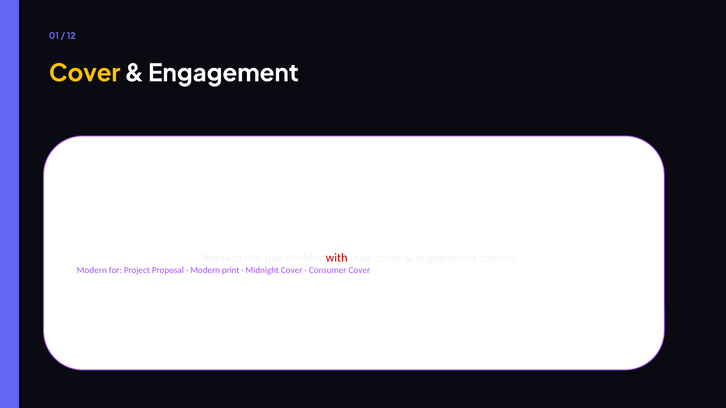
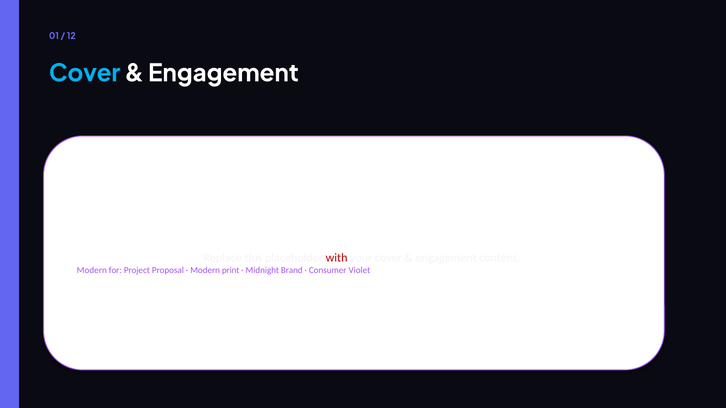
Cover at (85, 73) colour: yellow -> light blue
Midnight Cover: Cover -> Brand
Consumer Cover: Cover -> Violet
